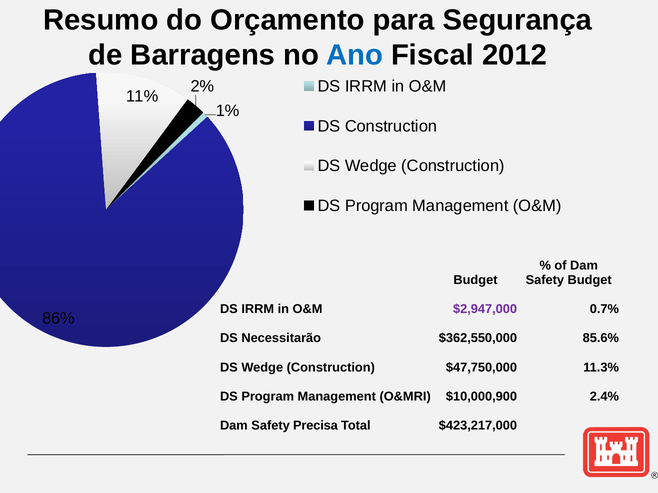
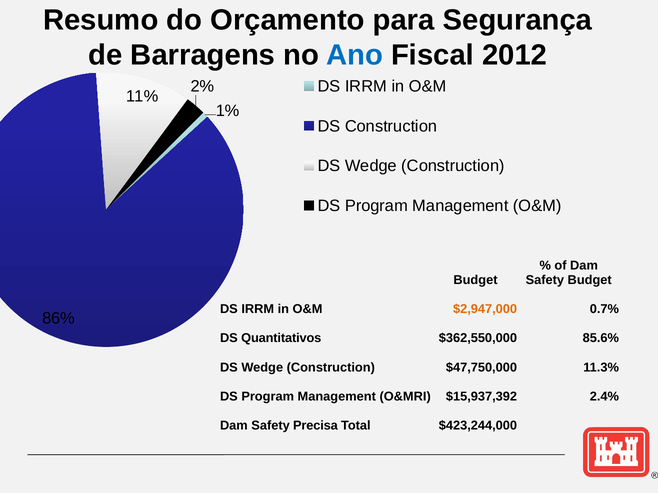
$2,947,000 colour: purple -> orange
Necessitarão: Necessitarão -> Quantitativos
$10,000,900: $10,000,900 -> $15,937,392
$423,217,000: $423,217,000 -> $423,244,000
